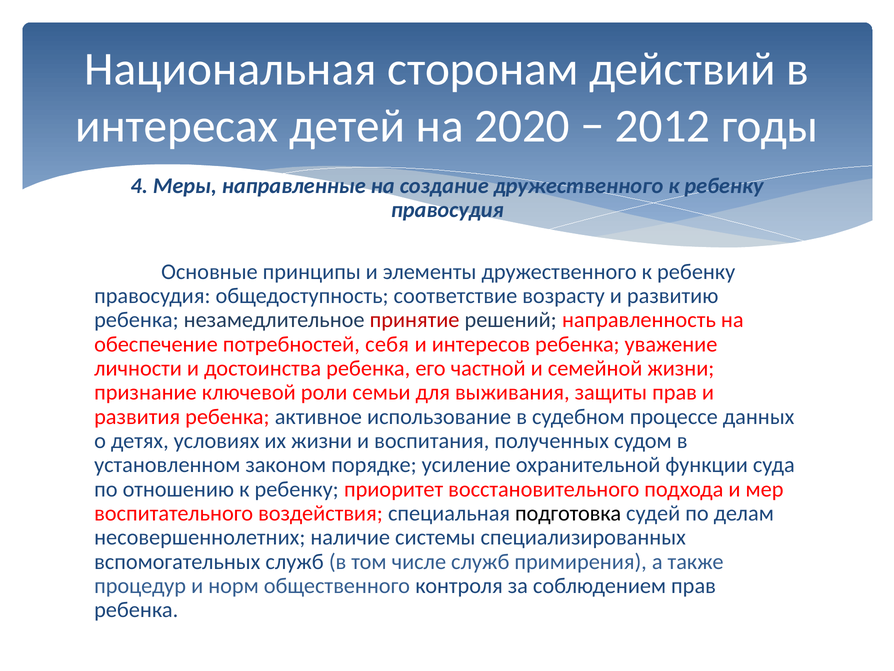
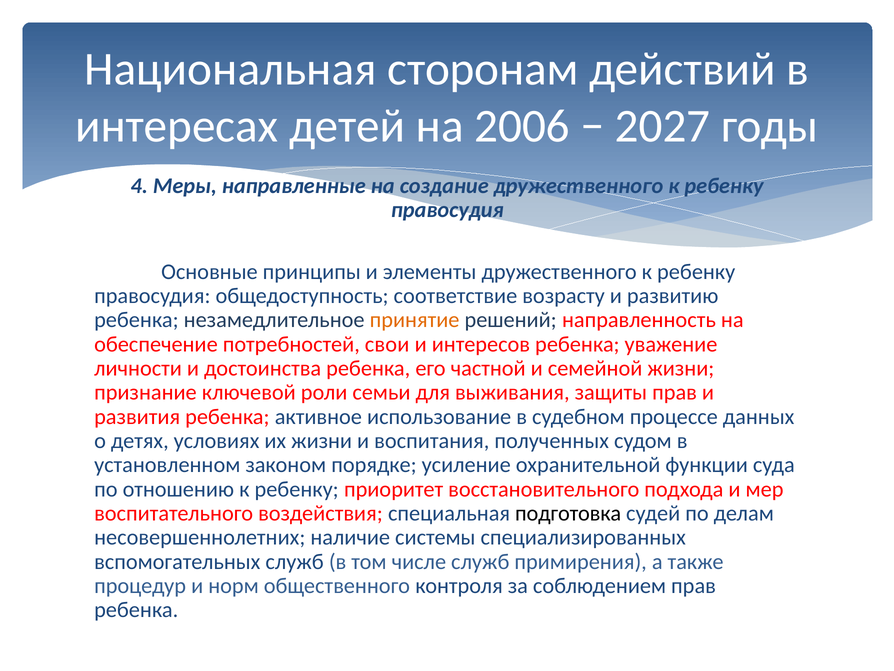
2020: 2020 -> 2006
2012: 2012 -> 2027
принятие colour: red -> orange
себя: себя -> свои
